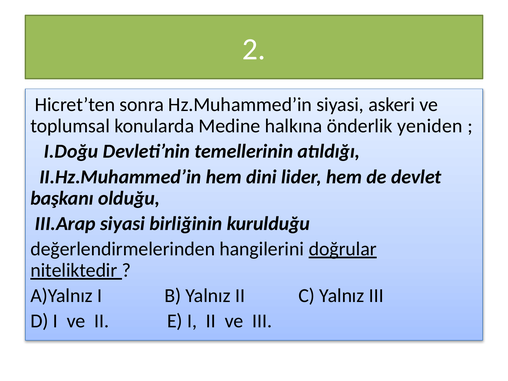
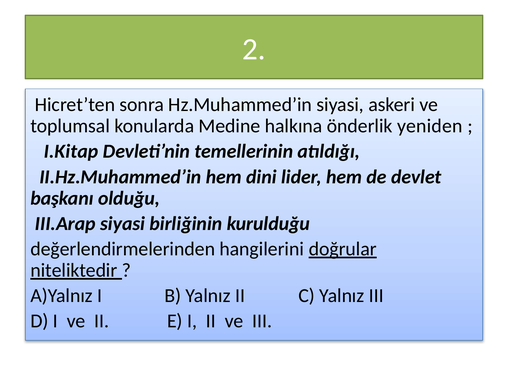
I.Doğu: I.Doğu -> I.Kitap
